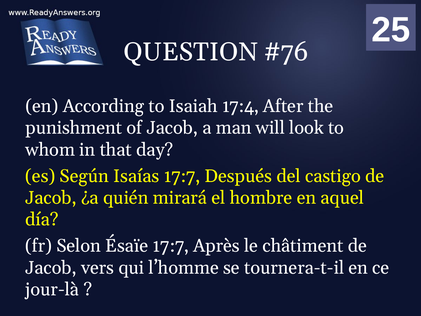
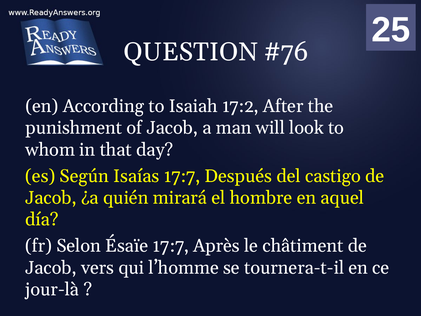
17:4: 17:4 -> 17:2
